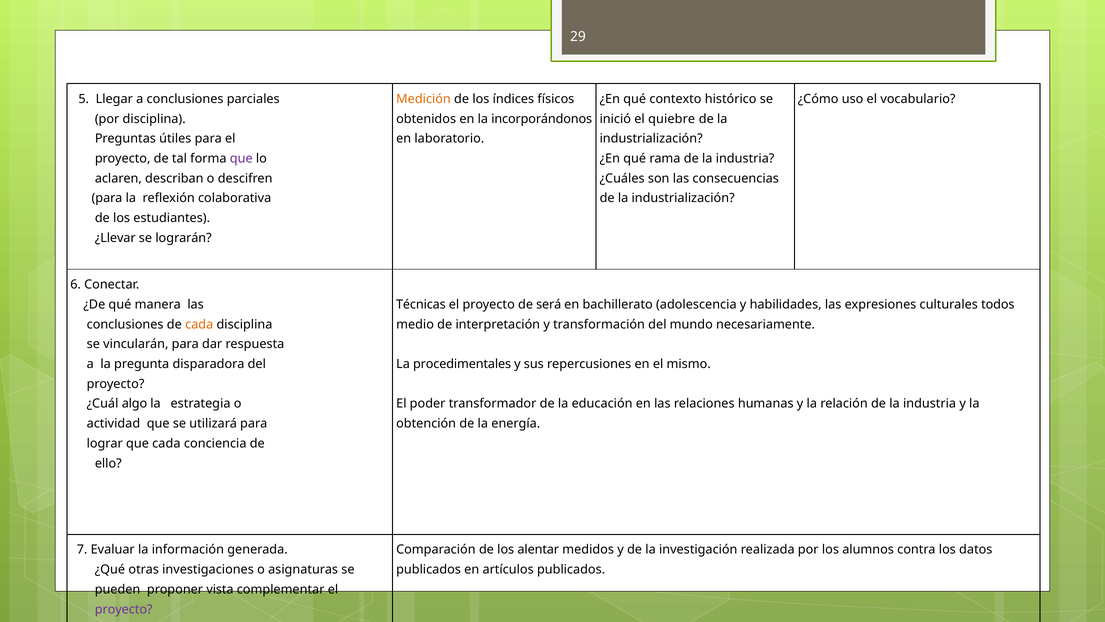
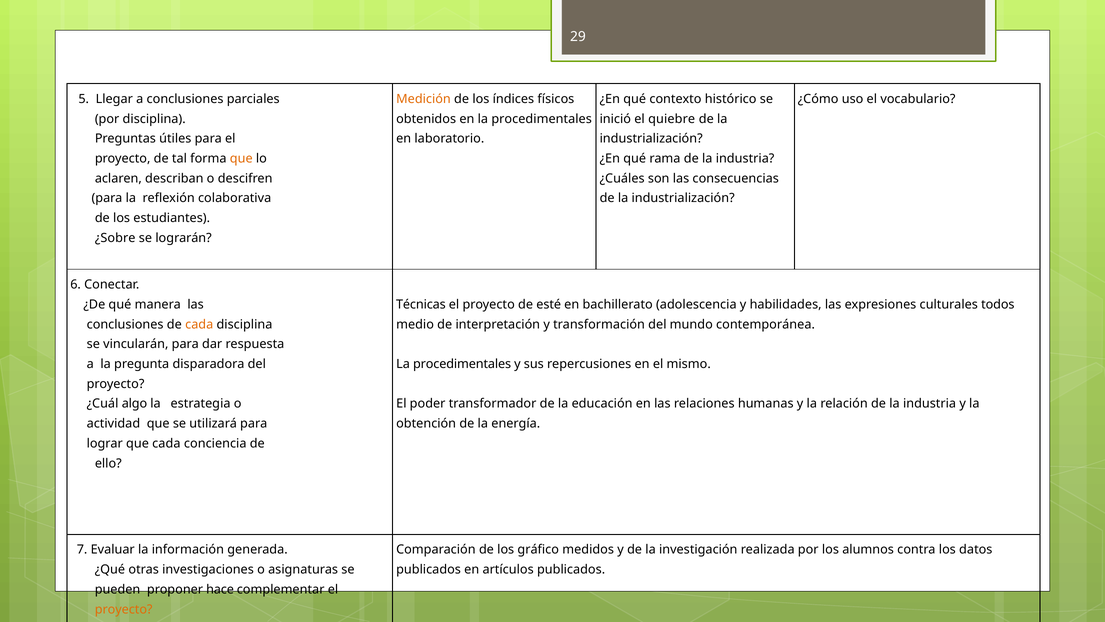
en la incorporándonos: incorporándonos -> procedimentales
que at (241, 158) colour: purple -> orange
¿Llevar: ¿Llevar -> ¿Sobre
será: será -> esté
necesariamente: necesariamente -> contemporánea
alentar: alentar -> gráfico
vista: vista -> hace
proyecto at (124, 609) colour: purple -> orange
